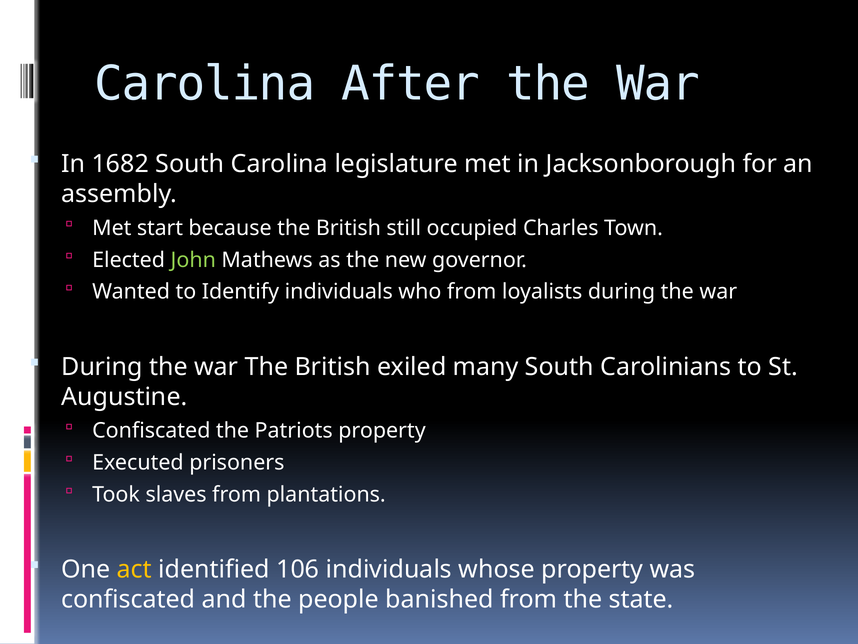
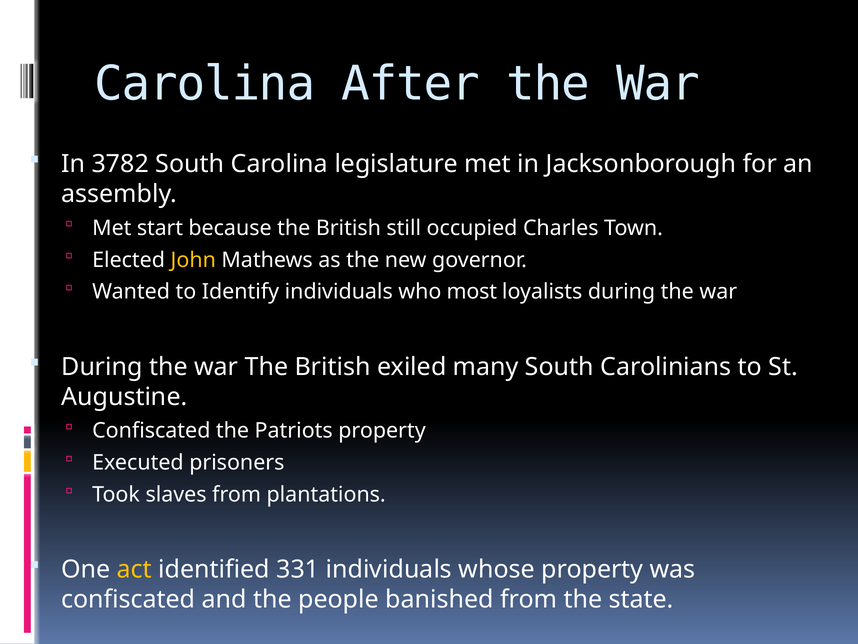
1682: 1682 -> 3782
John colour: light green -> yellow
who from: from -> most
106: 106 -> 331
